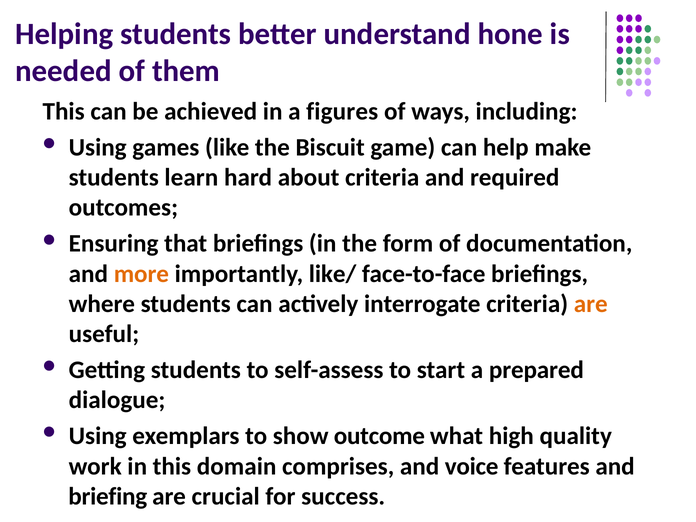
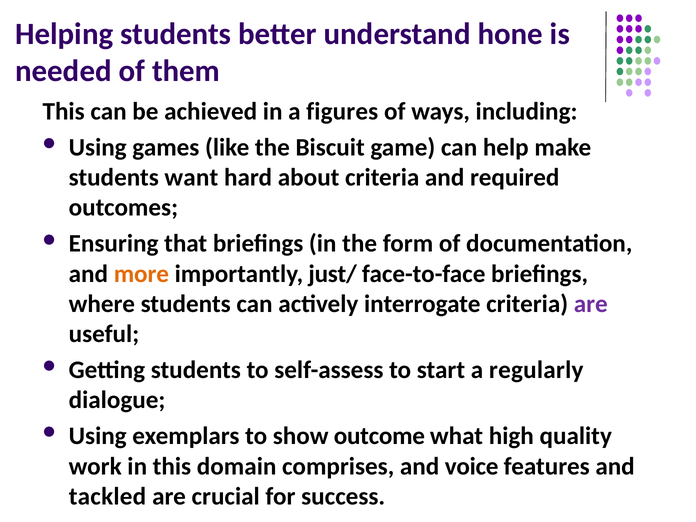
learn: learn -> want
like/: like/ -> just/
are at (591, 304) colour: orange -> purple
prepared: prepared -> regularly
briefing: briefing -> tackled
